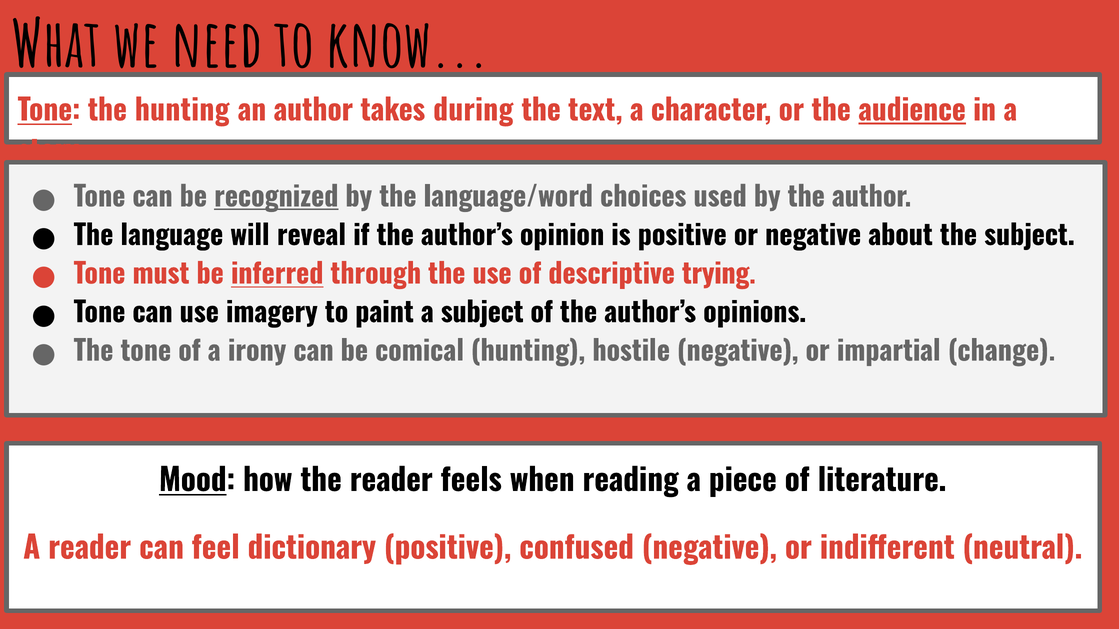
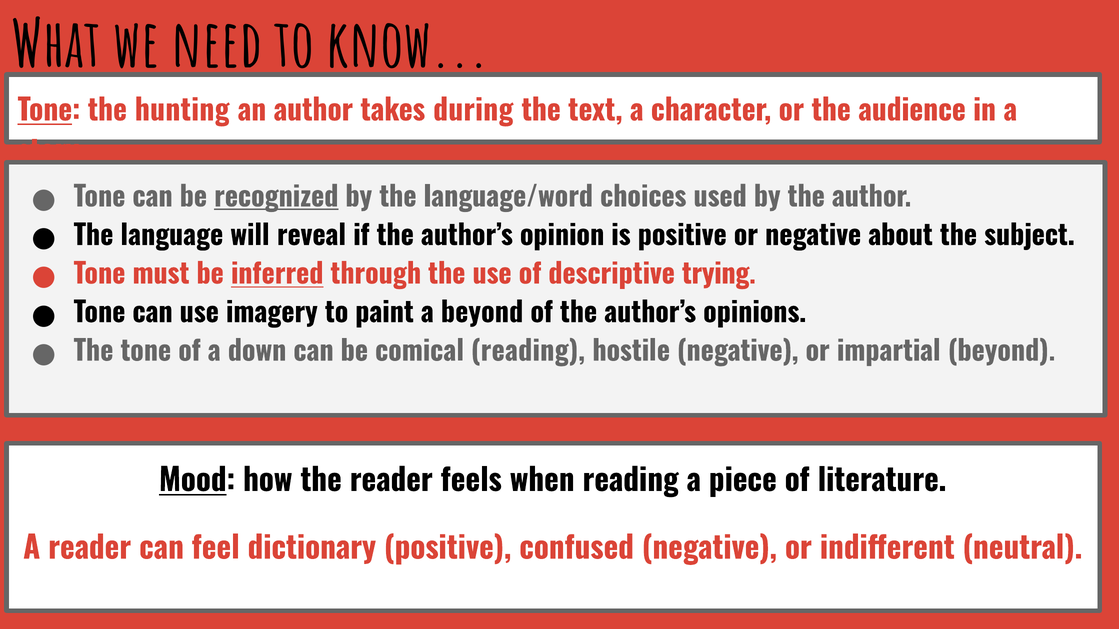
audience underline: present -> none
a subject: subject -> beyond
irony: irony -> down
comical hunting: hunting -> reading
impartial change: change -> beyond
